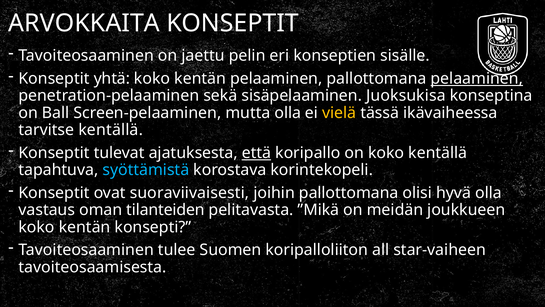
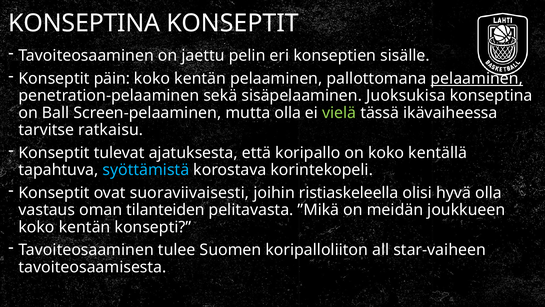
ARVOKKAITA at (84, 23): ARVOKKAITA -> KONSEPTINA
yhtä: yhtä -> päin
vielä colour: yellow -> light green
tarvitse kentällä: kentällä -> ratkaisu
että underline: present -> none
joihin pallottomana: pallottomana -> ristiaskeleella
